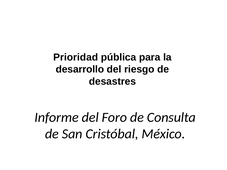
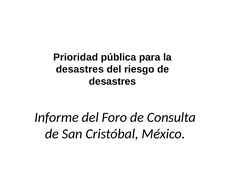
desarrollo at (80, 69): desarrollo -> desastres
